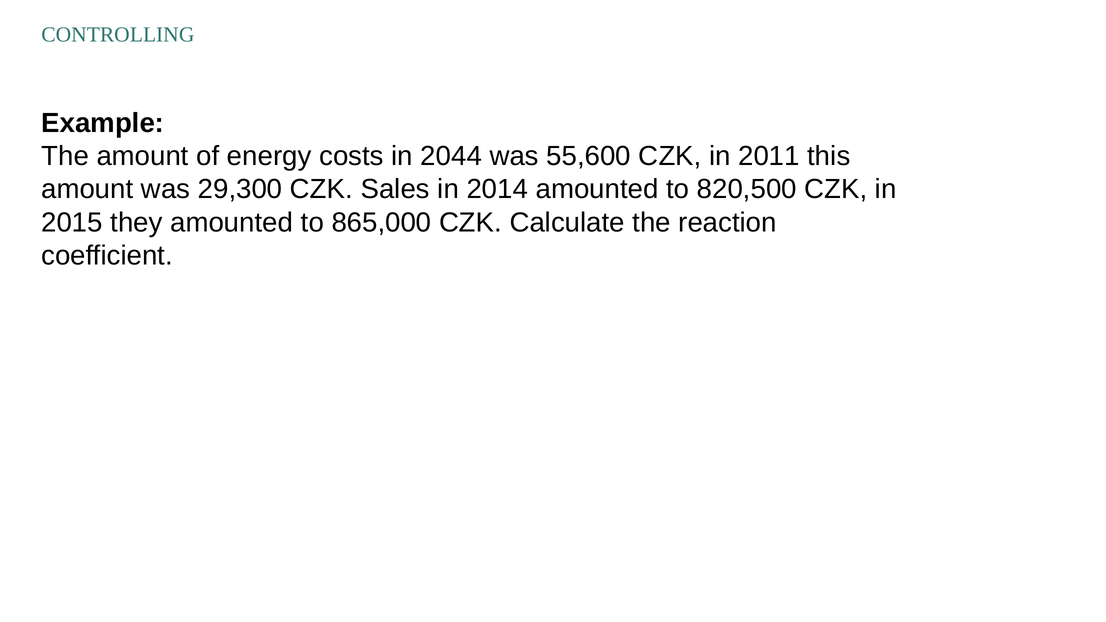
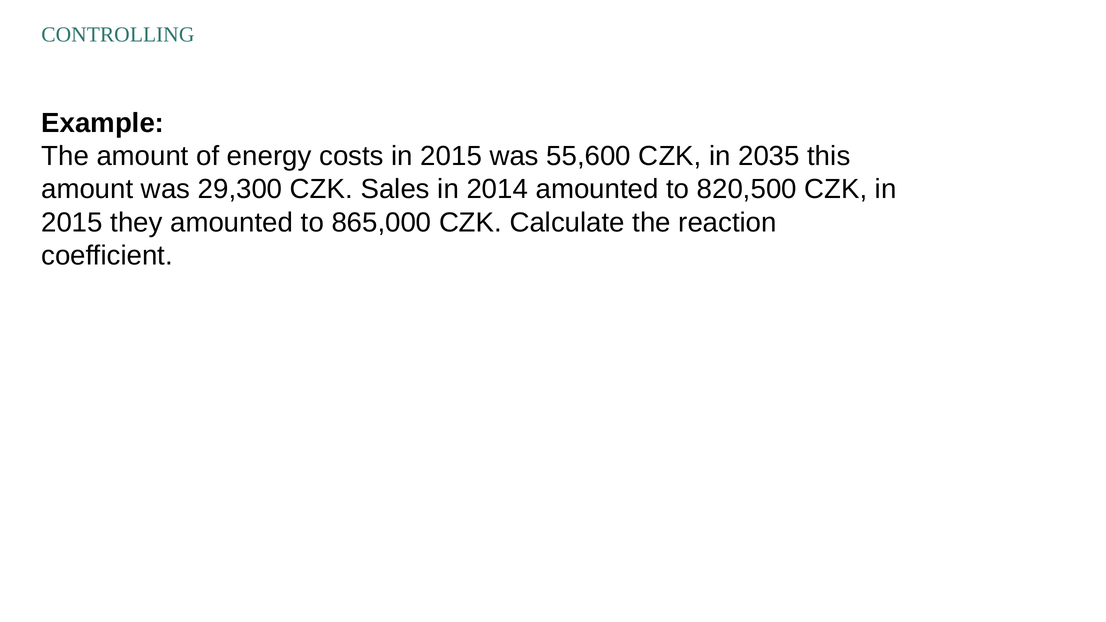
costs in 2044: 2044 -> 2015
2011: 2011 -> 2035
